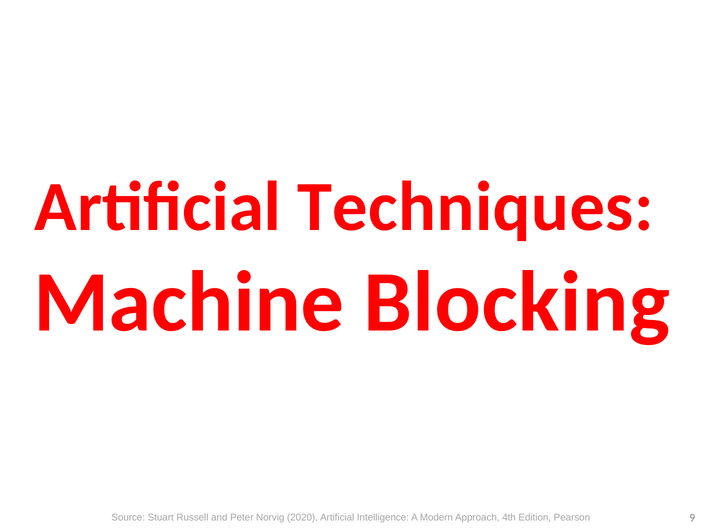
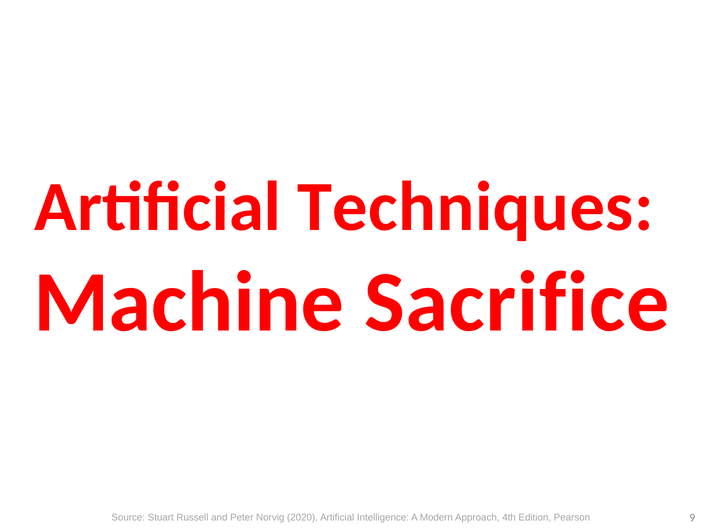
Blocking: Blocking -> Sacrifice
